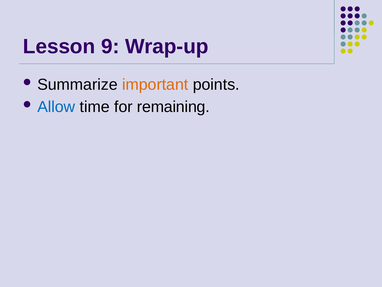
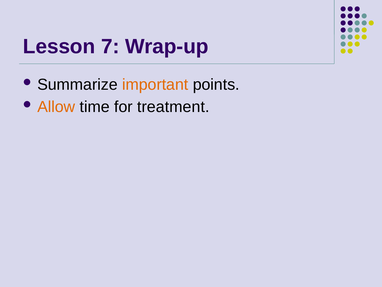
9: 9 -> 7
Allow colour: blue -> orange
remaining: remaining -> treatment
